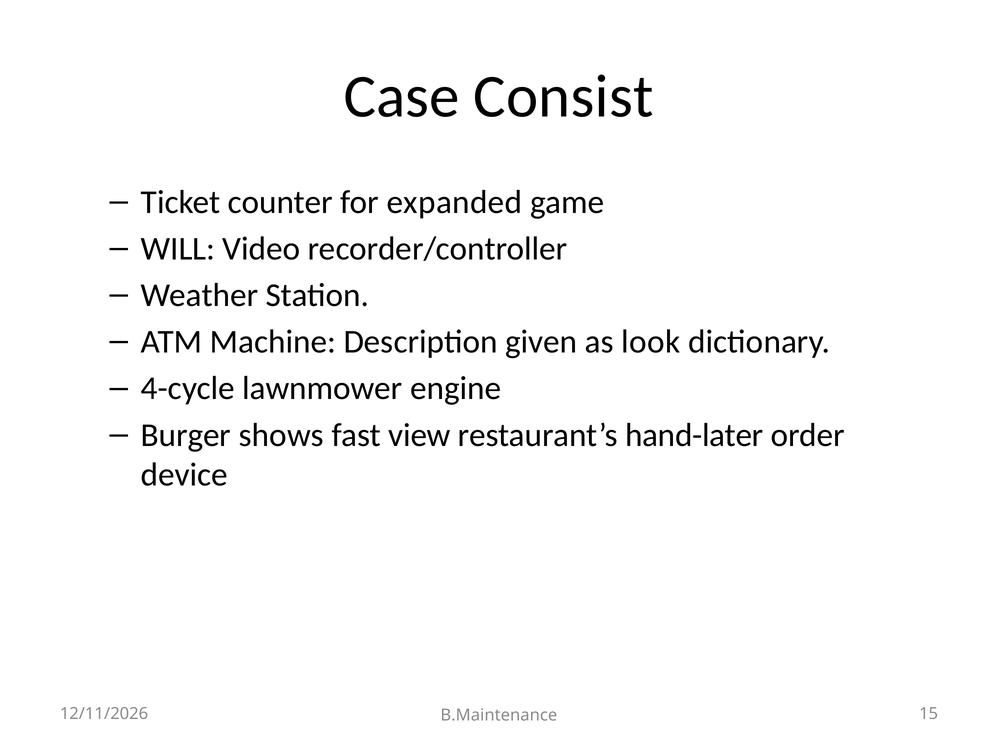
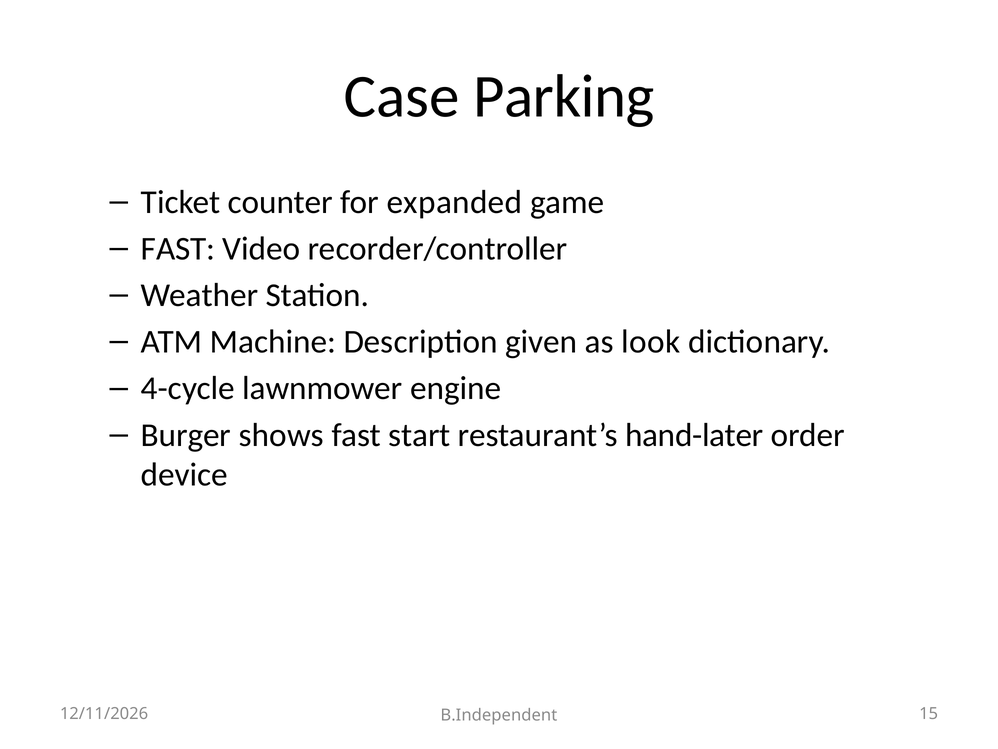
Consist: Consist -> Parking
WILL at (178, 248): WILL -> FAST
view: view -> start
B.Maintenance: B.Maintenance -> B.Independent
